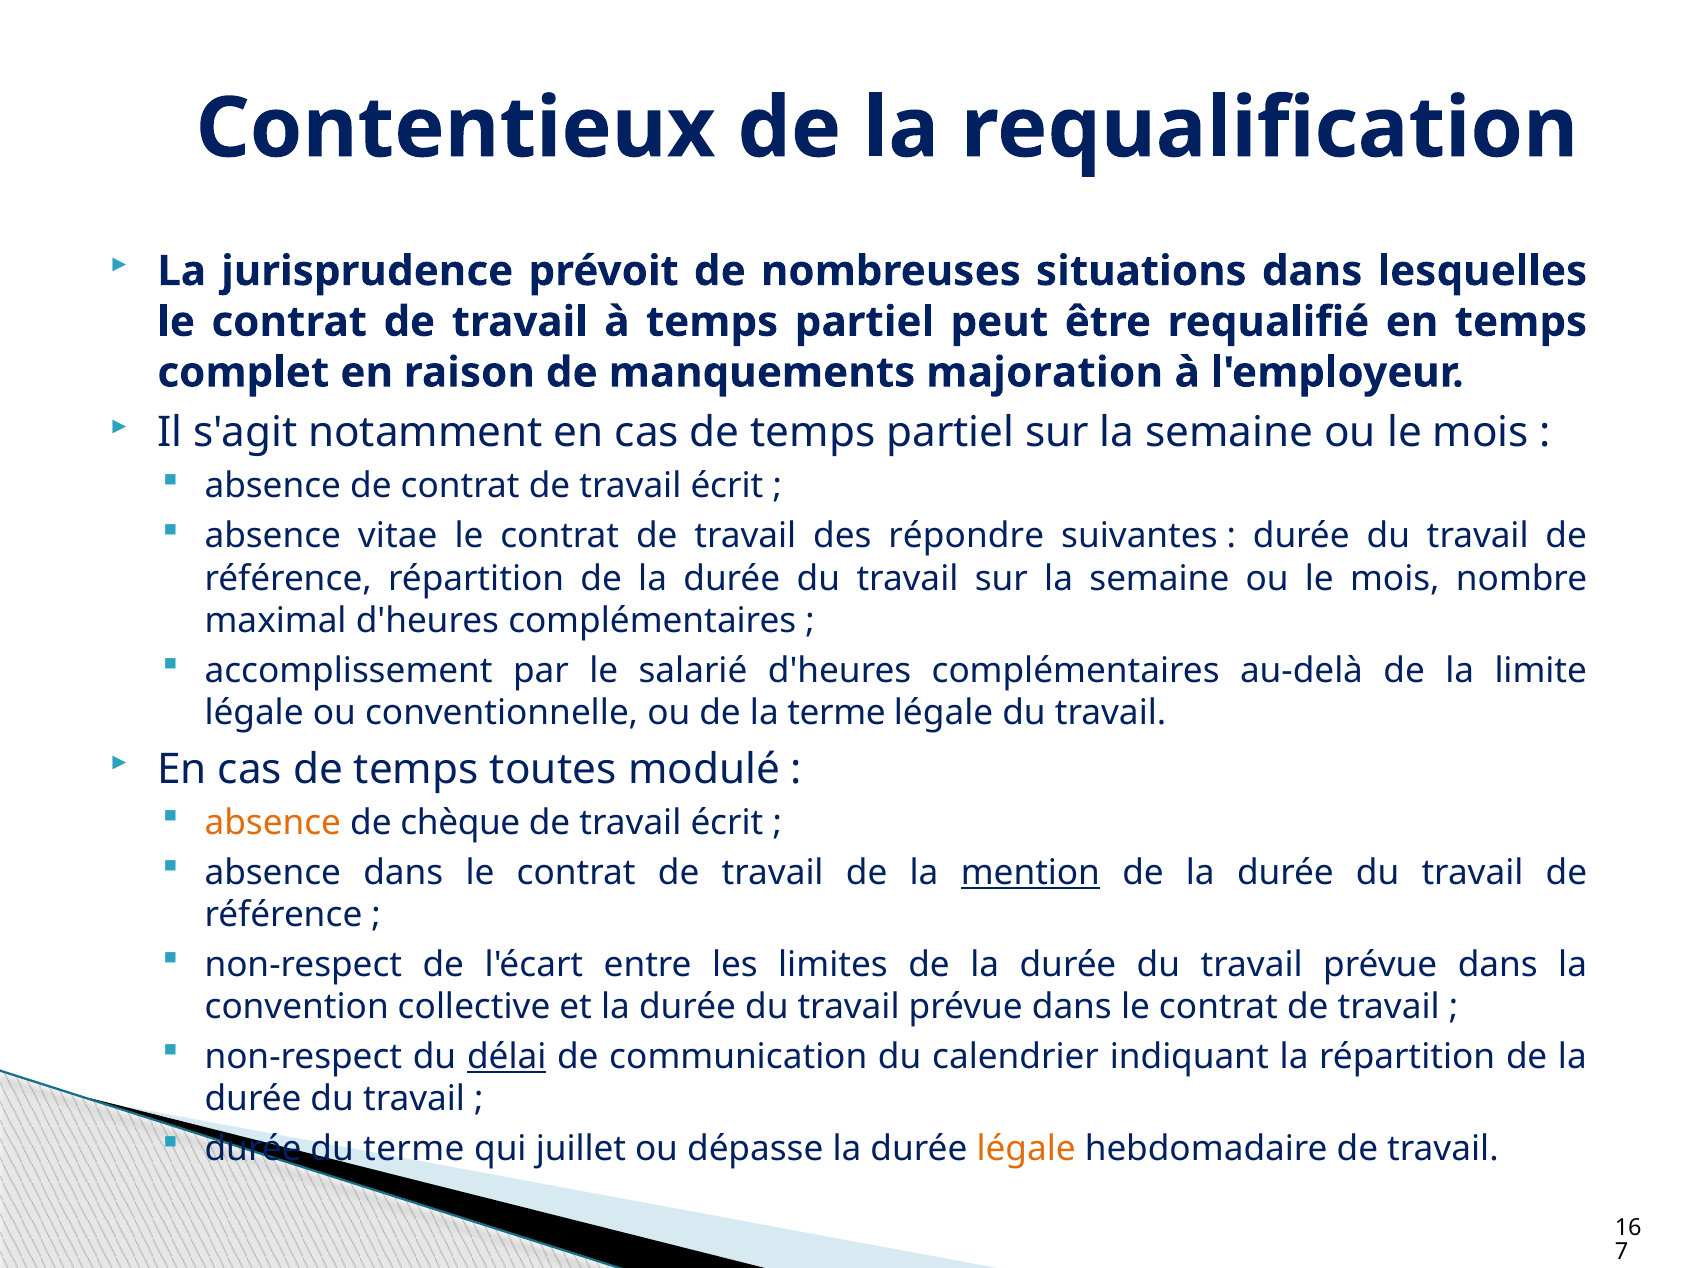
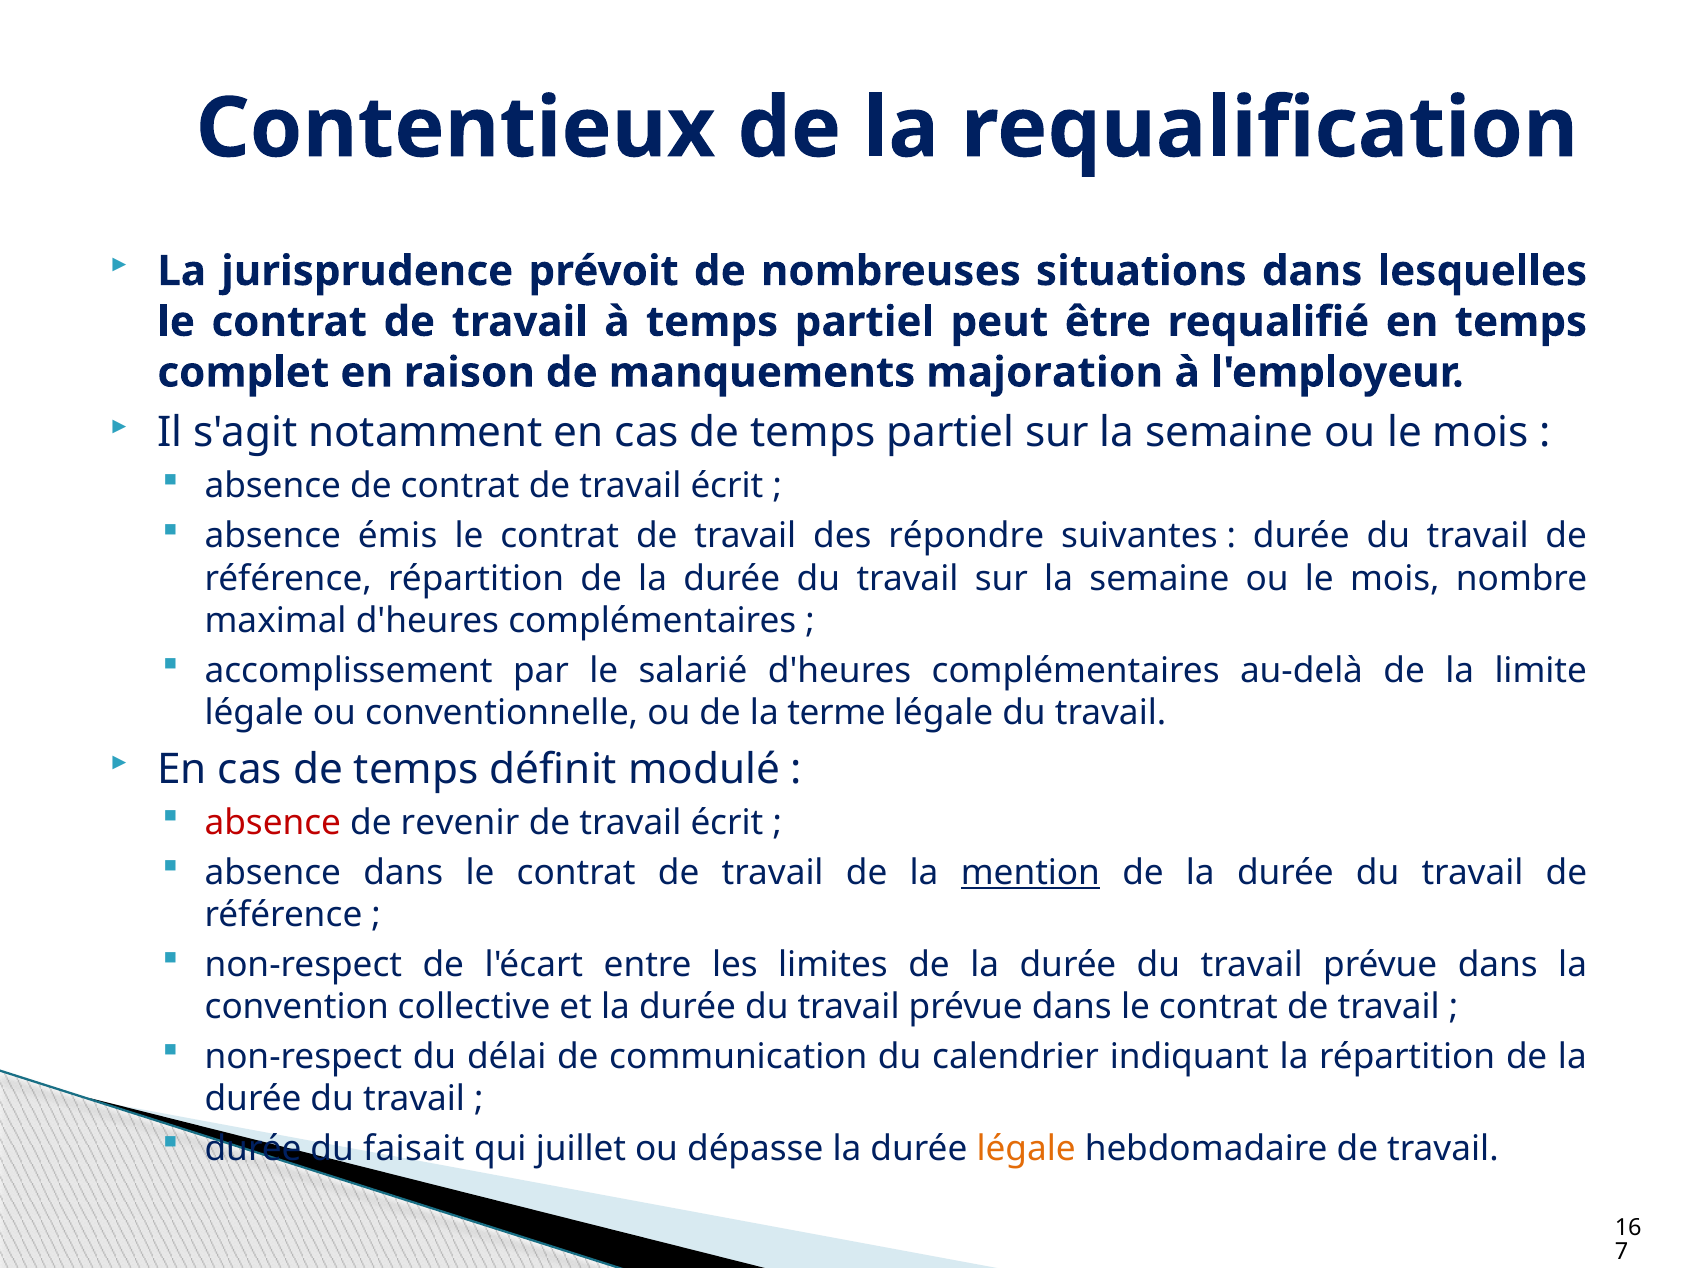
vitae: vitae -> émis
toutes: toutes -> définit
absence at (273, 822) colour: orange -> red
chèque: chèque -> revenir
délai underline: present -> none
du terme: terme -> faisait
